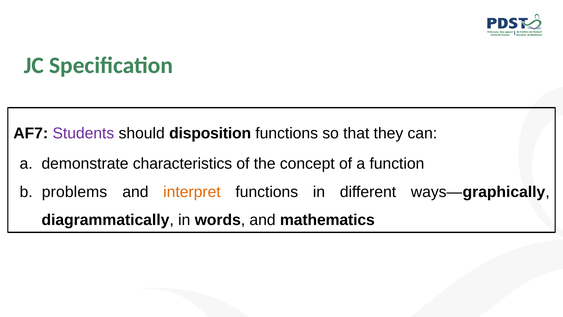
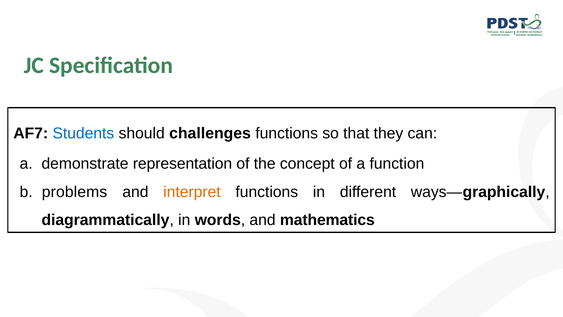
Students colour: purple -> blue
disposition: disposition -> challenges
characteristics: characteristics -> representation
